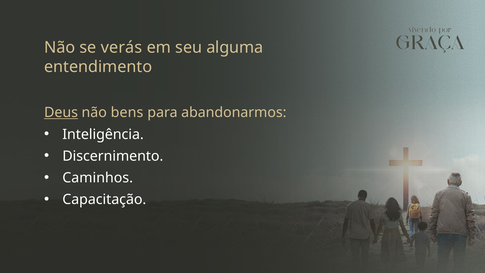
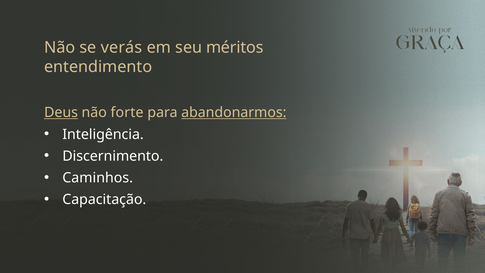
alguma: alguma -> méritos
bens: bens -> forte
abandonarmos underline: none -> present
